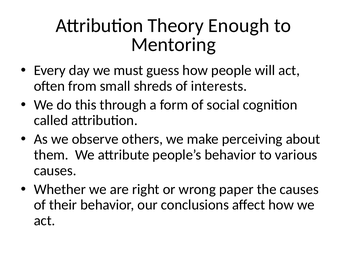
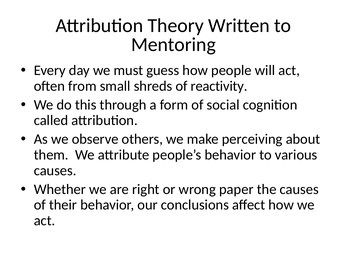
Enough: Enough -> Written
interests: interests -> reactivity
